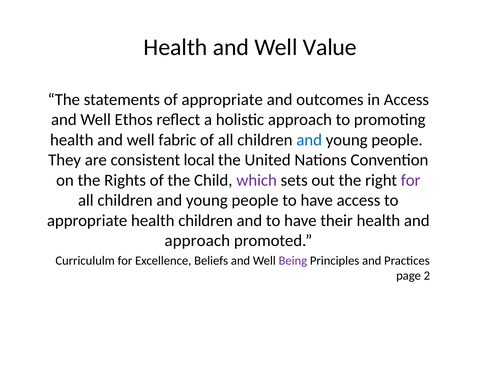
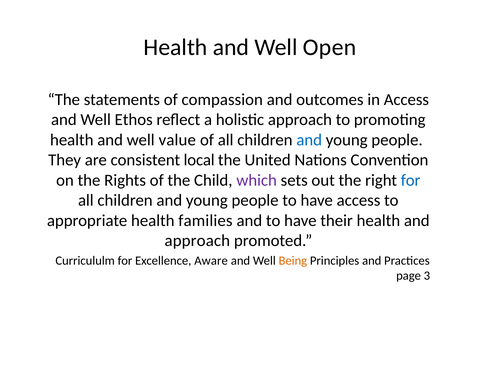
Value: Value -> Open
of appropriate: appropriate -> compassion
fabric: fabric -> value
for at (411, 180) colour: purple -> blue
health children: children -> families
Beliefs: Beliefs -> Aware
Being colour: purple -> orange
2: 2 -> 3
